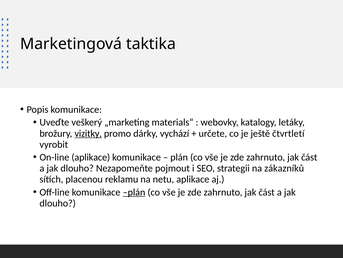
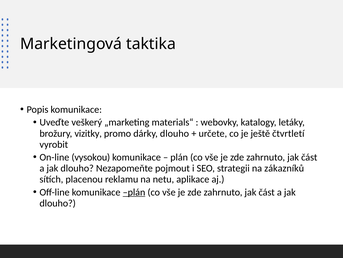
vizitky underline: present -> none
dárky vychází: vychází -> dlouho
On-line aplikace: aplikace -> vysokou
